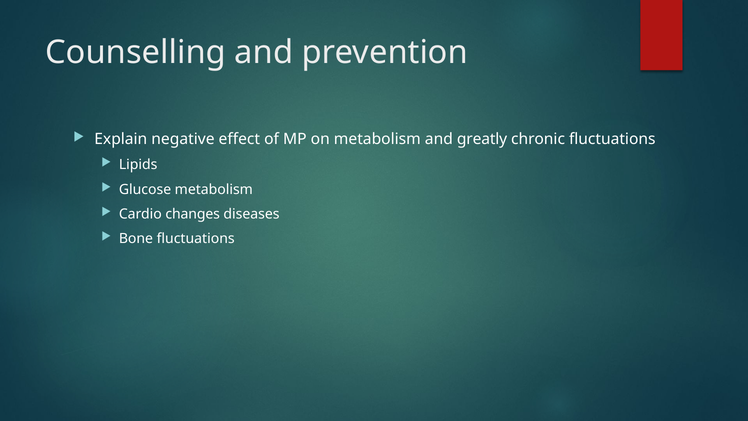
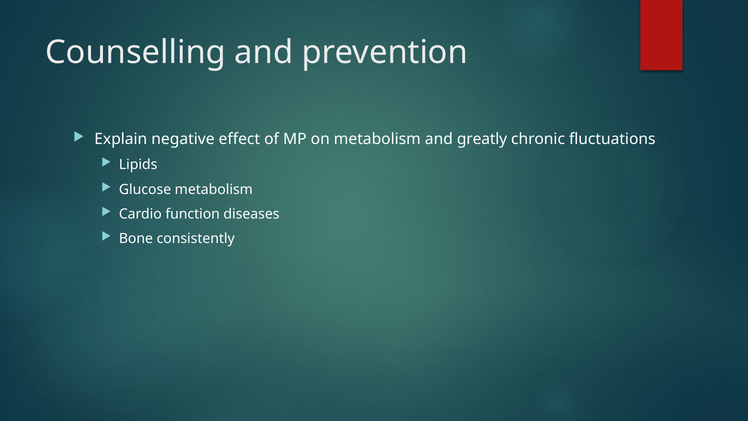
changes: changes -> function
Bone fluctuations: fluctuations -> consistently
